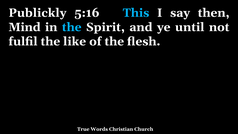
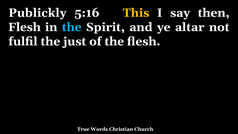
This colour: light blue -> yellow
Mind at (24, 27): Mind -> Flesh
until: until -> altar
like: like -> just
